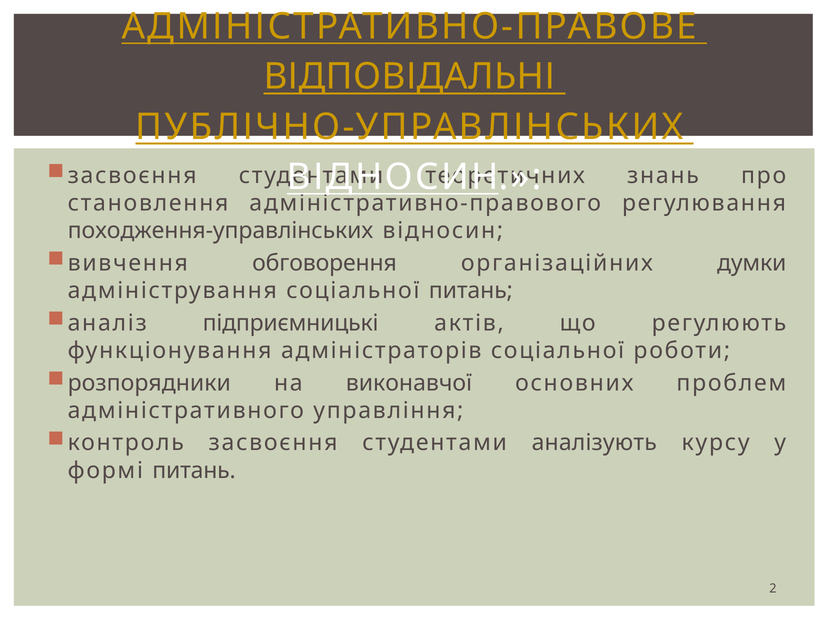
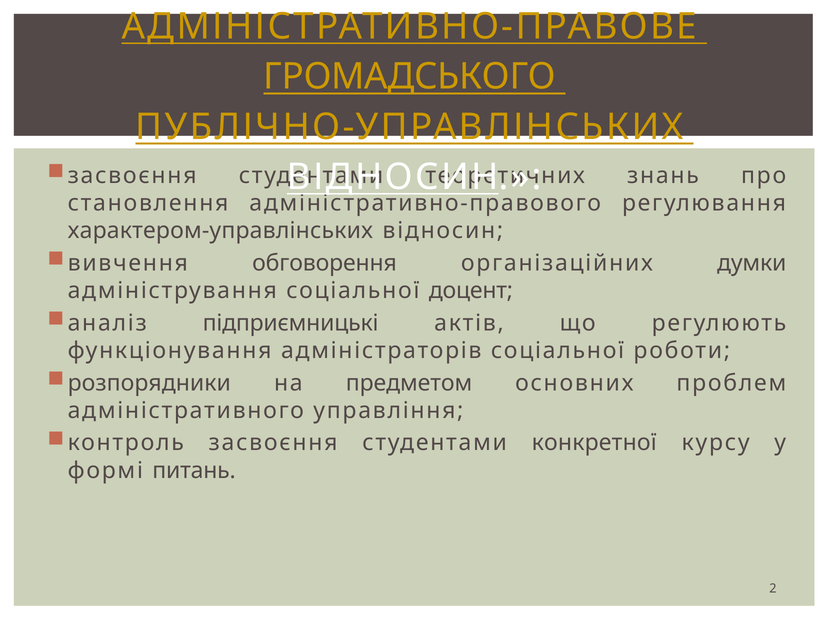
ВІДПОВІДАЛЬНІ: ВІДПОВІДАЛЬНІ -> ГРОМАДСЬКОГО
походження-управлінських: походження-управлінських -> характером-управлінських
соціальної питань: питань -> доцент
виконавчої: виконавчої -> предметом
аналізують: аналізують -> конкретної
